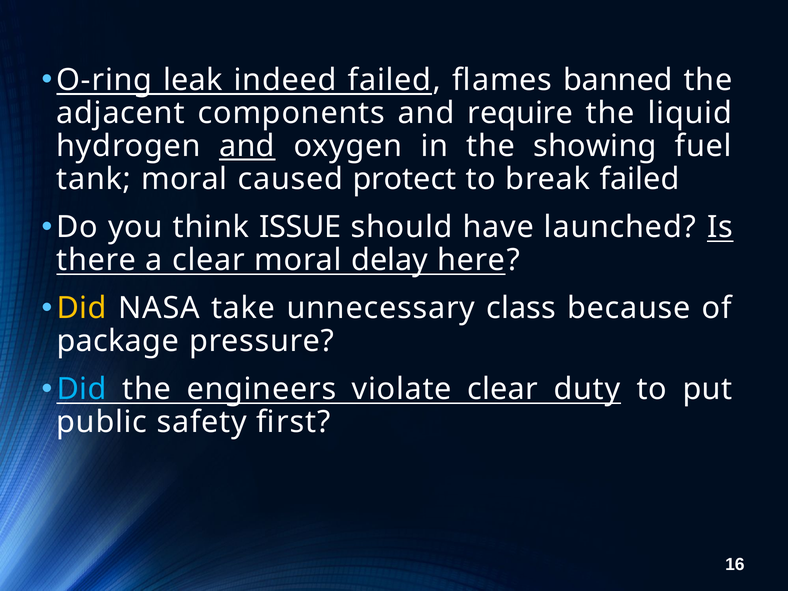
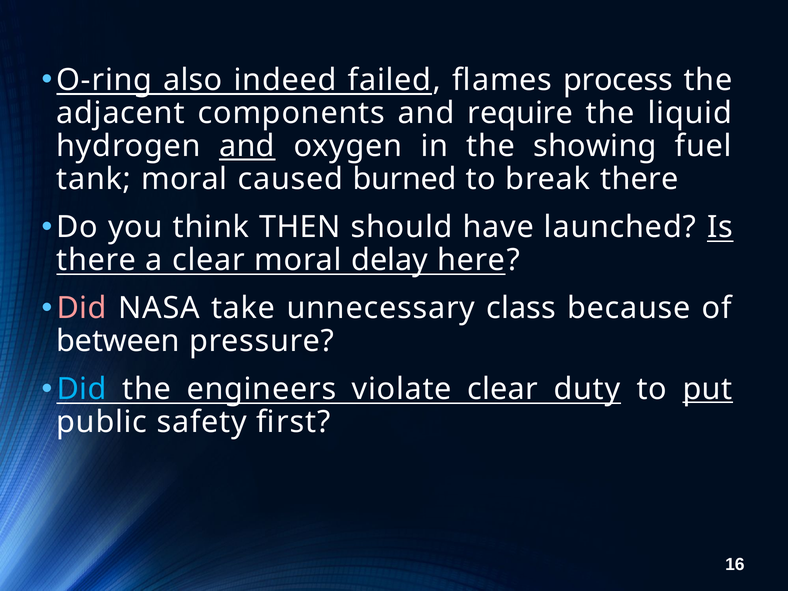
leak: leak -> also
banned: banned -> process
protect: protect -> burned
break failed: failed -> there
ISSUE: ISSUE -> THEN
Did at (81, 308) colour: yellow -> pink
package: package -> between
put underline: none -> present
